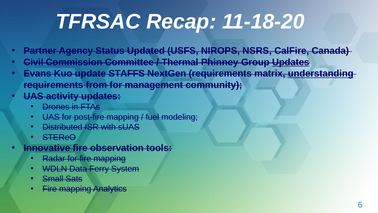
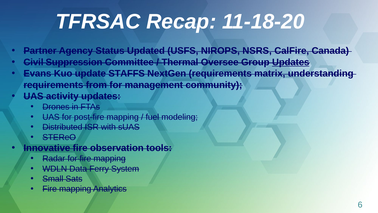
Commission: Commission -> Suppression
Phinney: Phinney -> Oversee
understanding underline: present -> none
